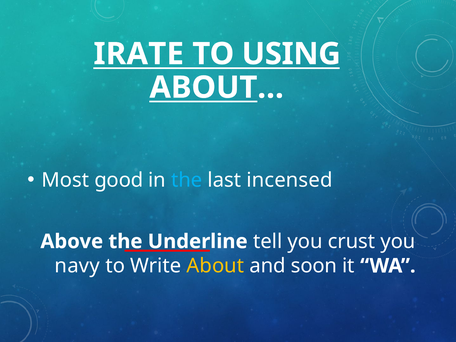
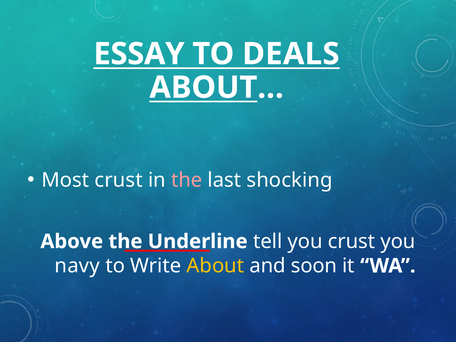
IRATE: IRATE -> ESSAY
USING: USING -> DEALS
Most good: good -> crust
the at (187, 180) colour: light blue -> pink
incensed: incensed -> shocking
